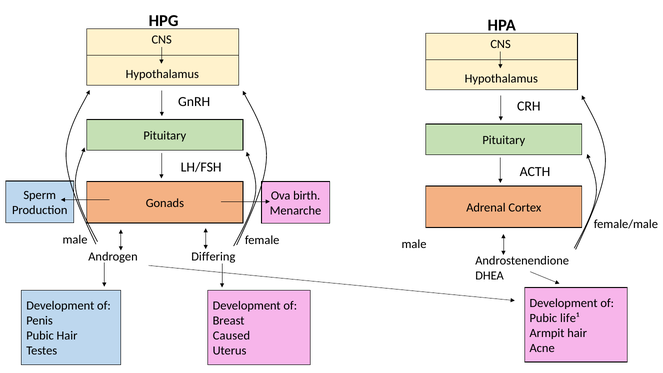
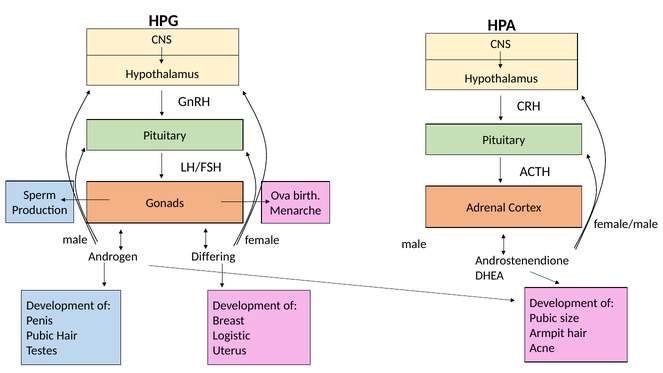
life¹: life¹ -> size
Caused: Caused -> Logistic
